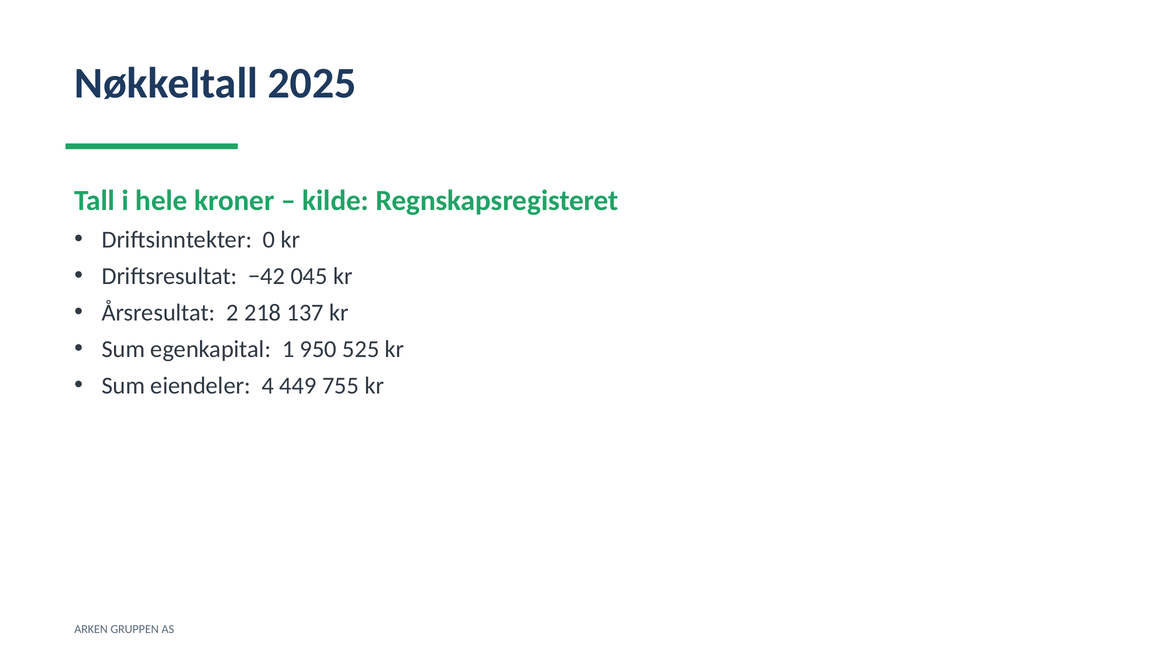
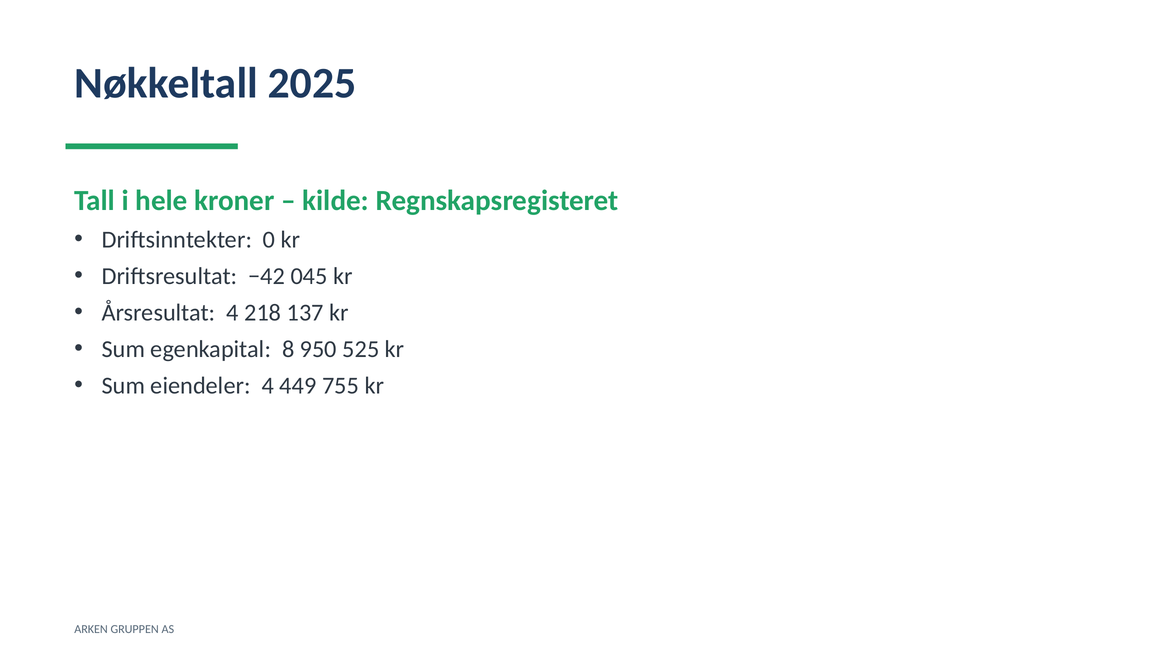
Årsresultat 2: 2 -> 4
1: 1 -> 8
